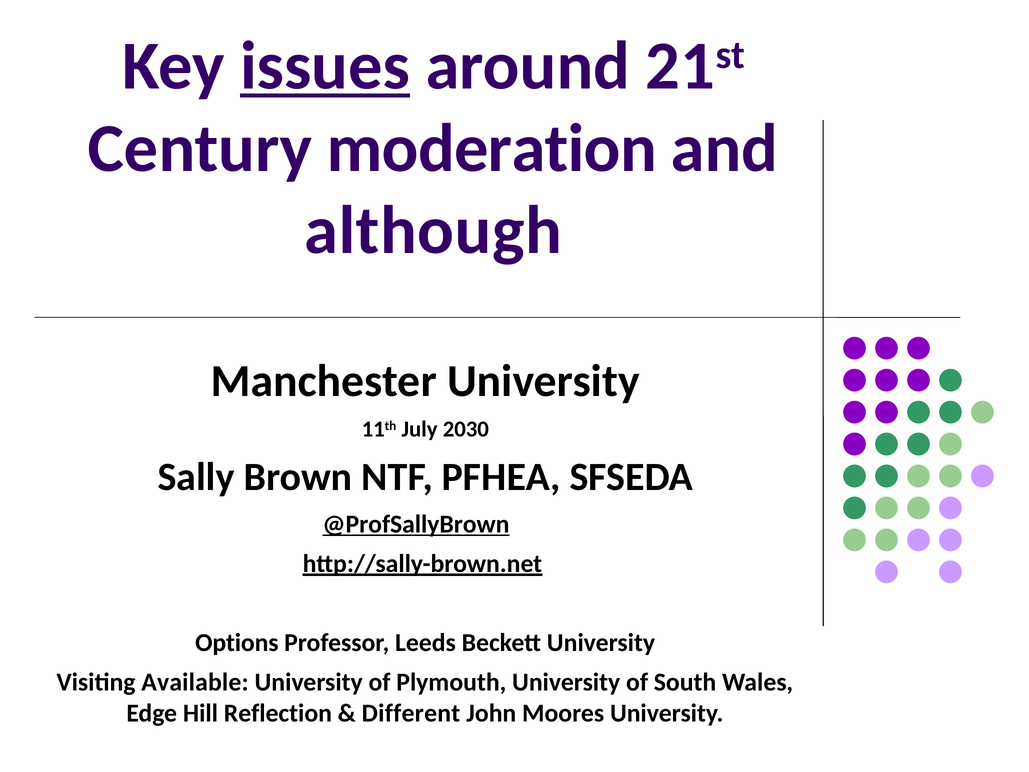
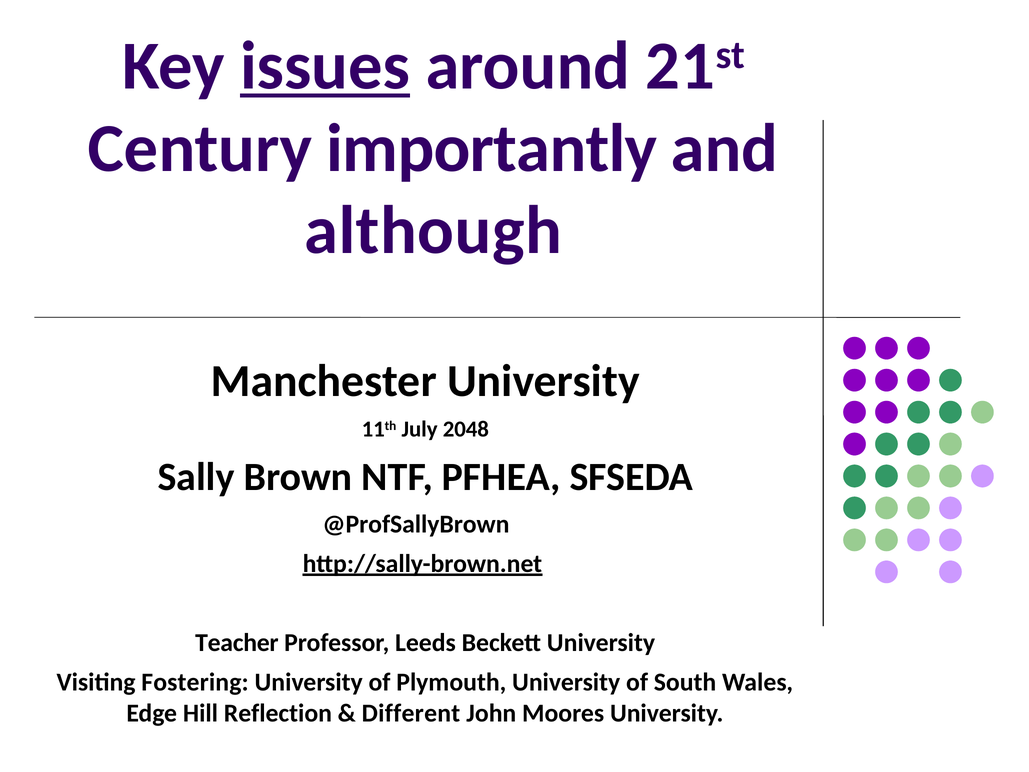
moderation: moderation -> importantly
2030: 2030 -> 2048
@ProfSallyBrown underline: present -> none
Options: Options -> Teacher
Available: Available -> Fostering
